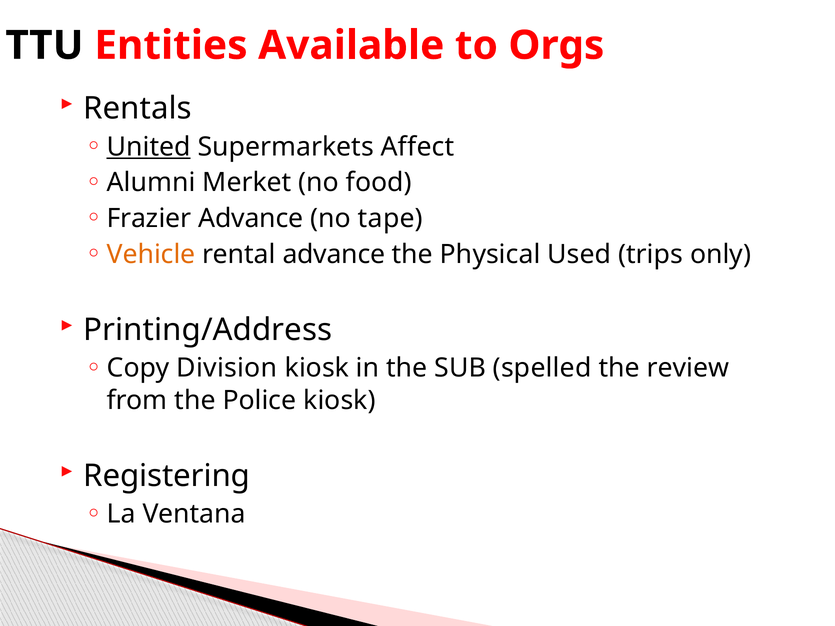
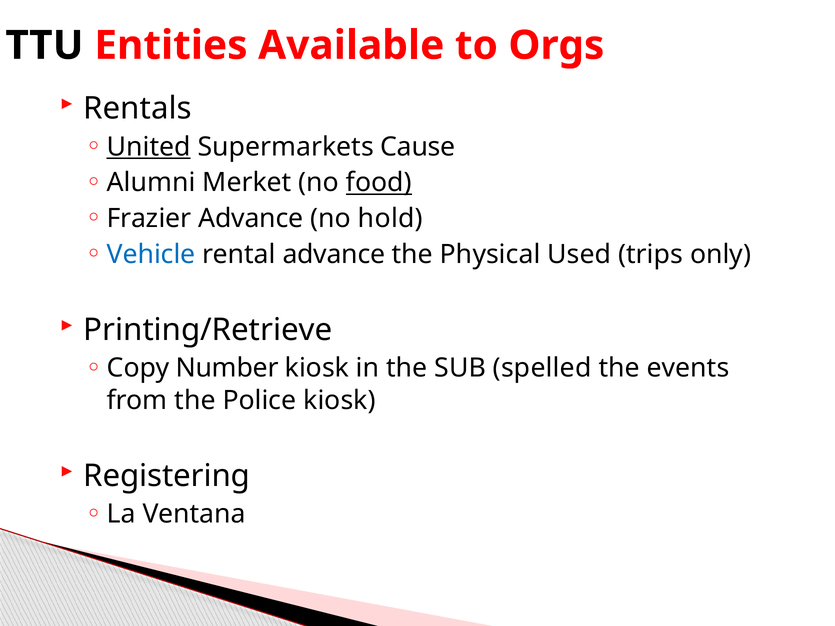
Affect: Affect -> Cause
food underline: none -> present
tape: tape -> hold
Vehicle colour: orange -> blue
Printing/Address: Printing/Address -> Printing/Retrieve
Division: Division -> Number
review: review -> events
